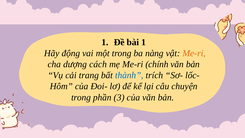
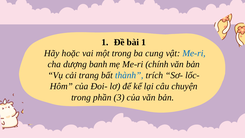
động: động -> hoặc
nàng: nàng -> cung
Me-ri at (194, 53) colour: orange -> blue
cách: cách -> banh
